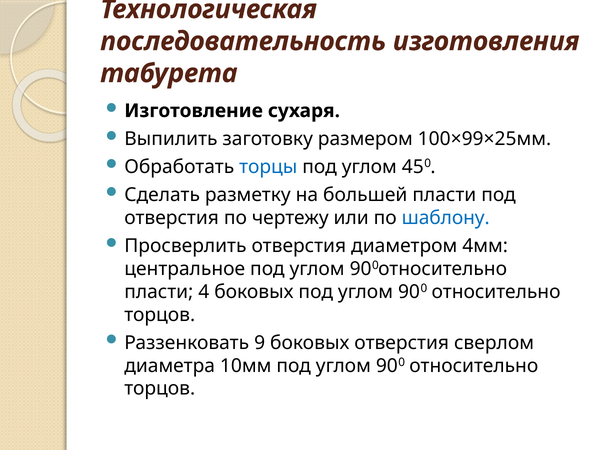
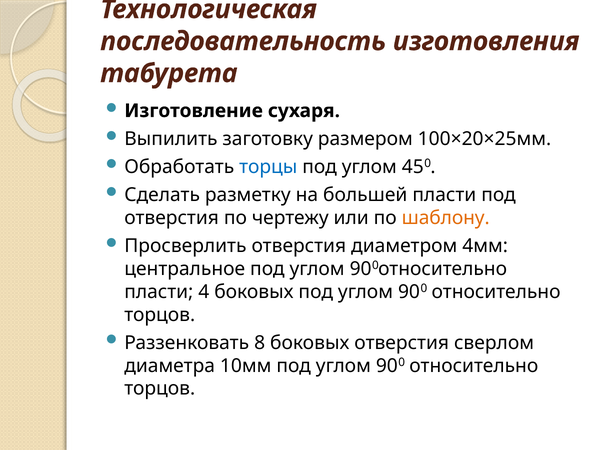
100×99×25мм: 100×99×25мм -> 100×20×25мм
шаблону colour: blue -> orange
9: 9 -> 8
